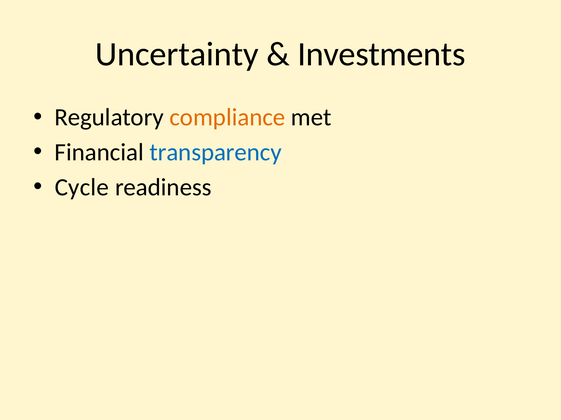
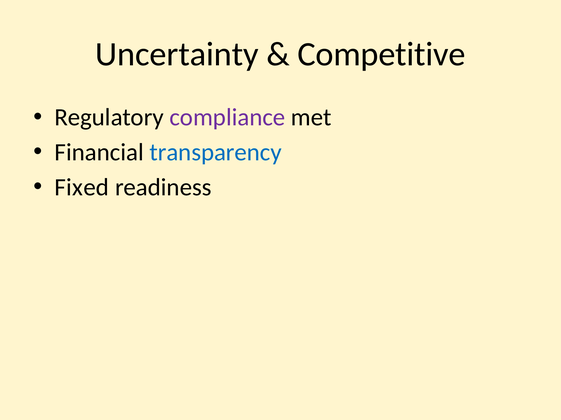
Investments: Investments -> Competitive
compliance colour: orange -> purple
Cycle: Cycle -> Fixed
